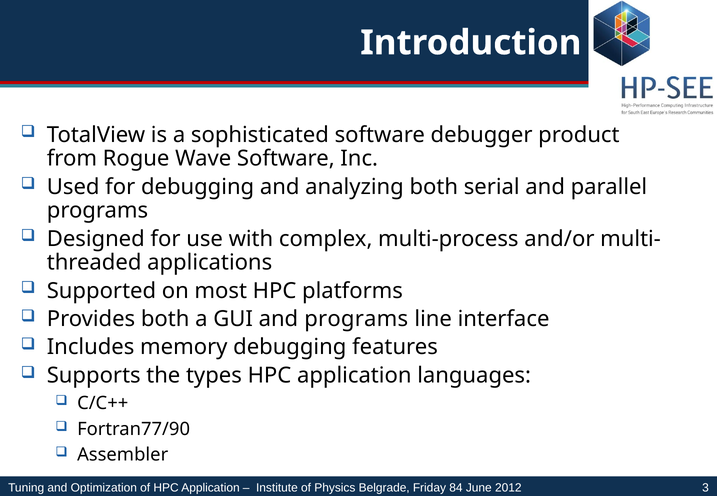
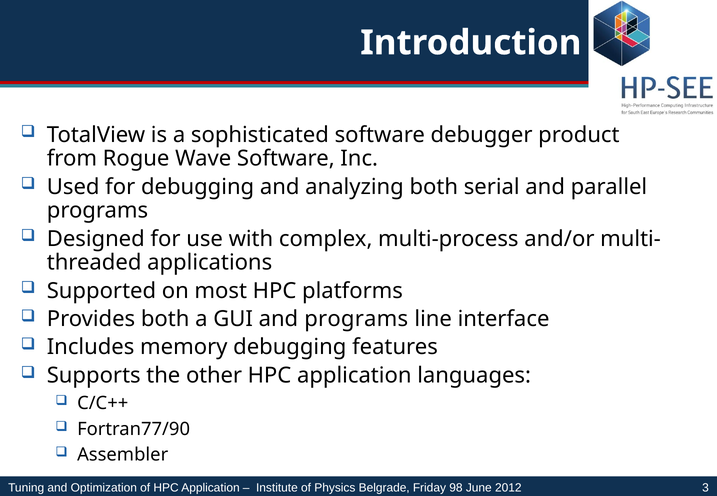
types: types -> other
84: 84 -> 98
